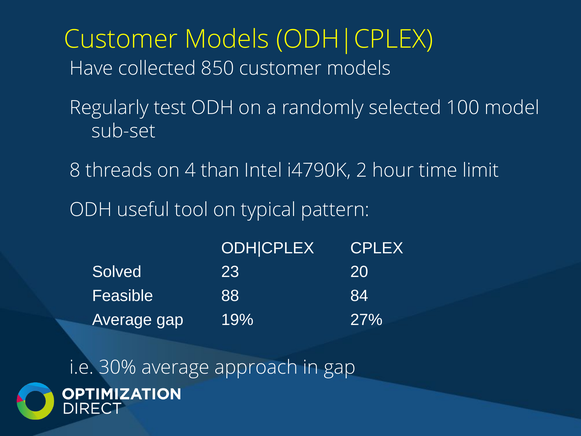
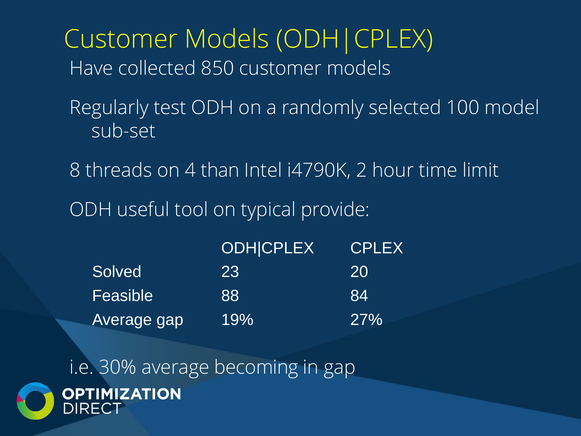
pattern: pattern -> provide
approach: approach -> becoming
